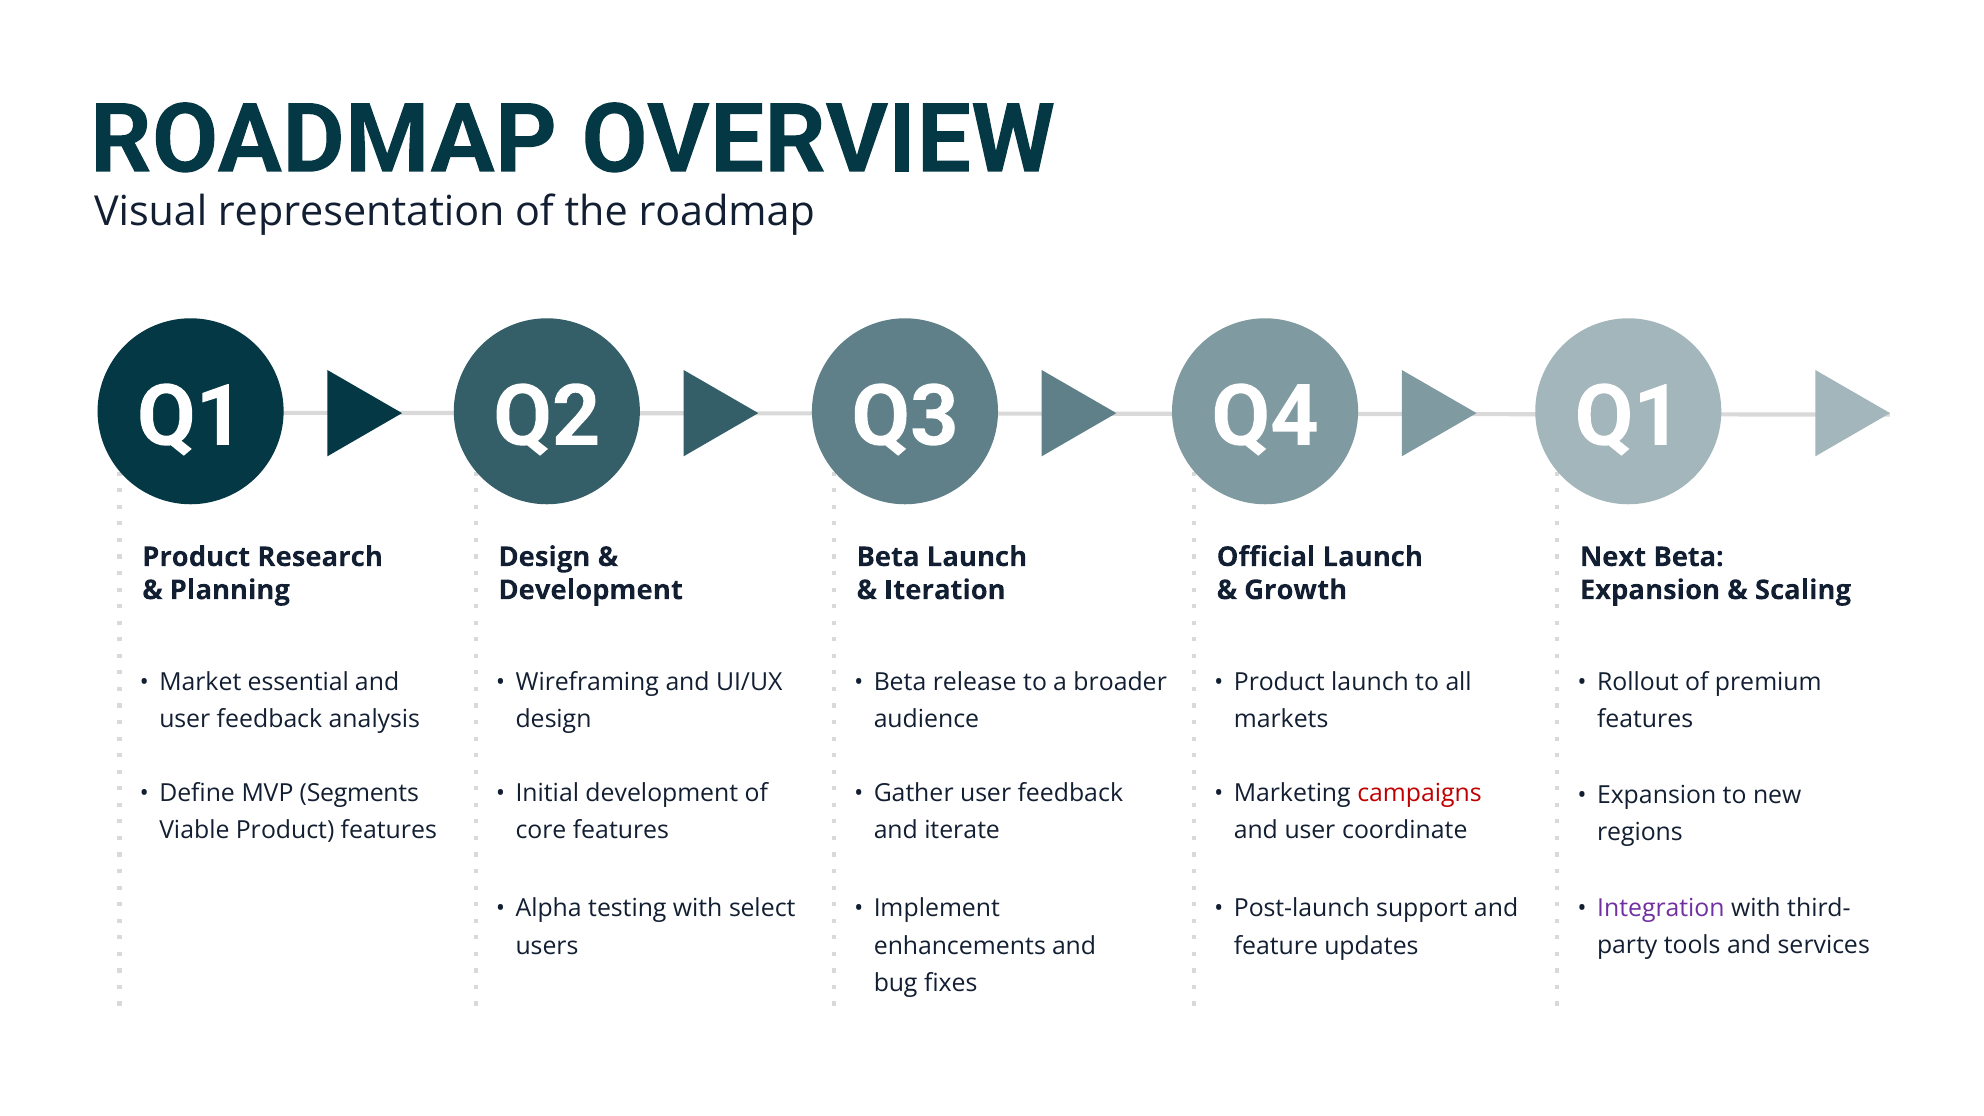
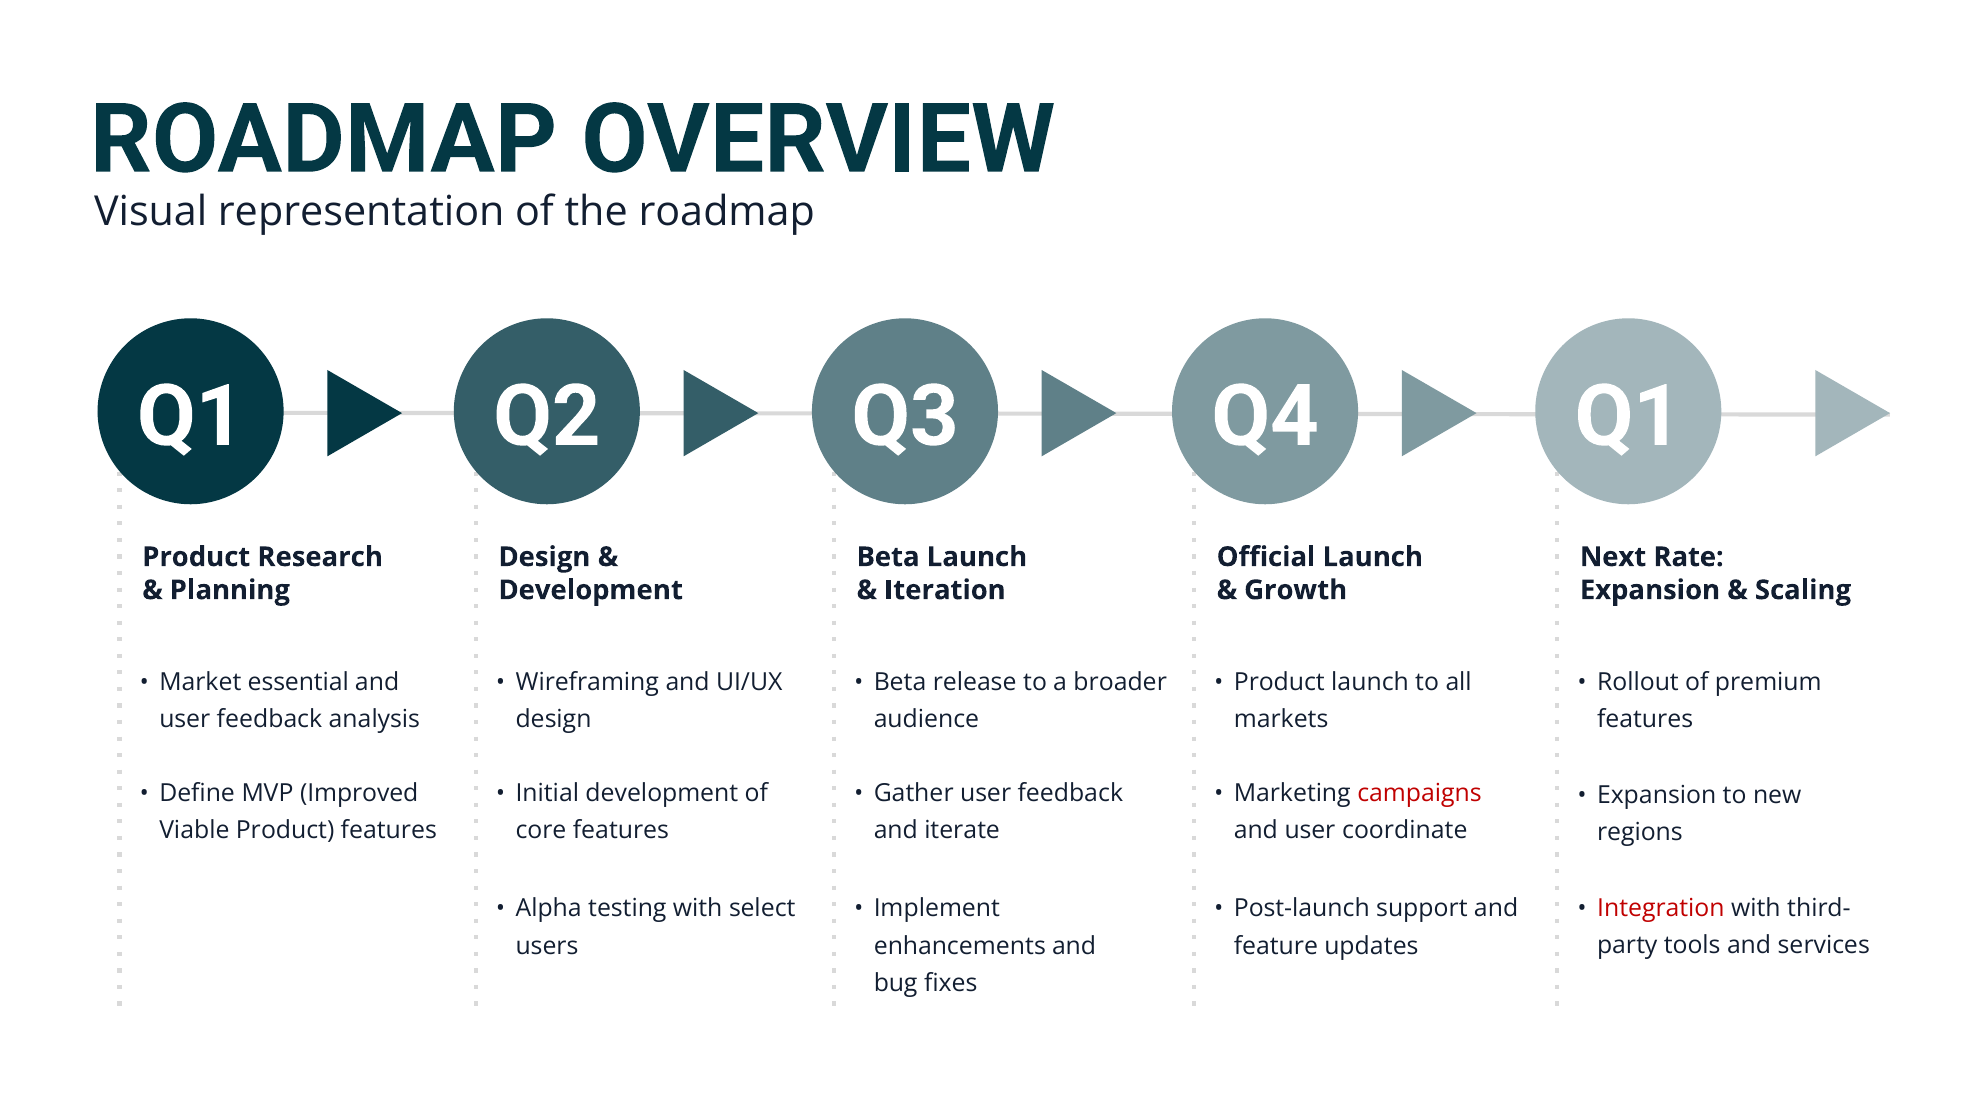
Next Beta: Beta -> Rate
Segments: Segments -> Improved
Integration colour: purple -> red
